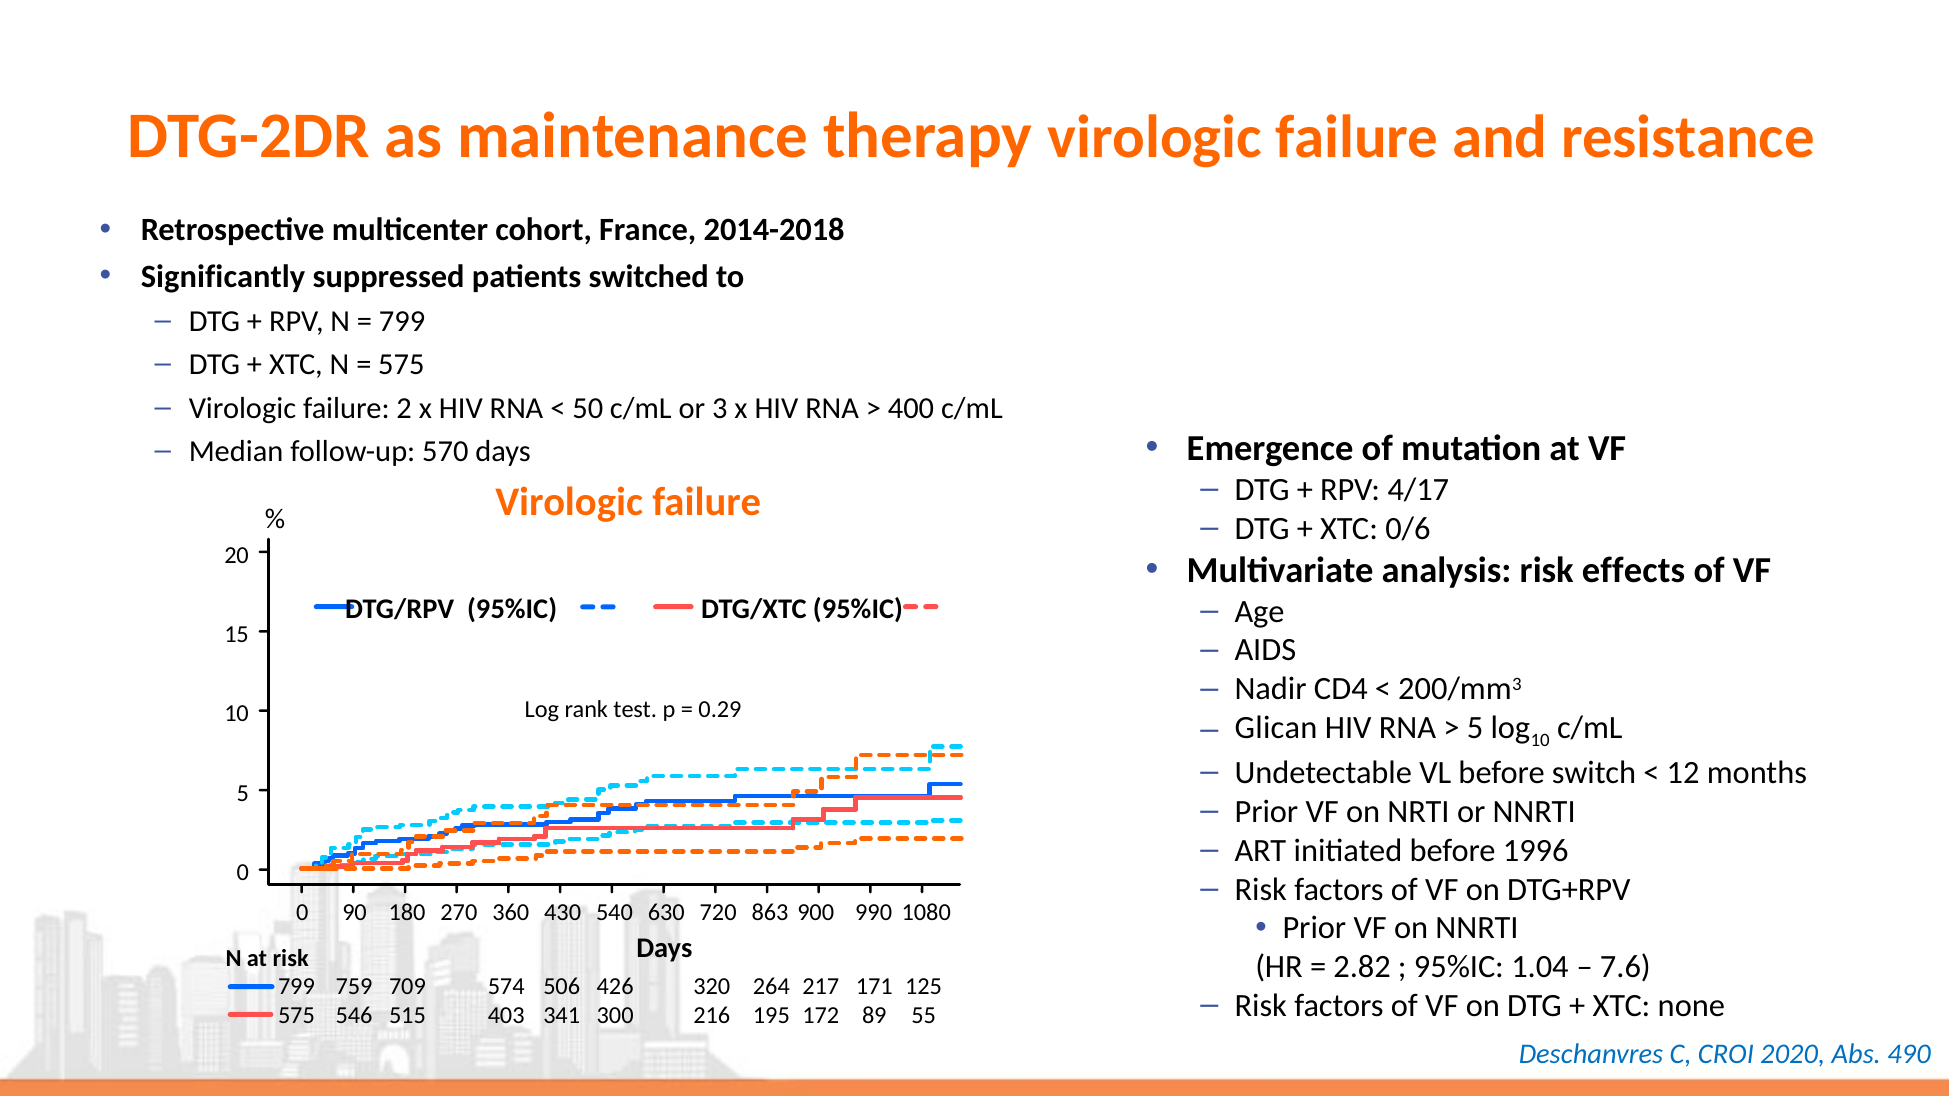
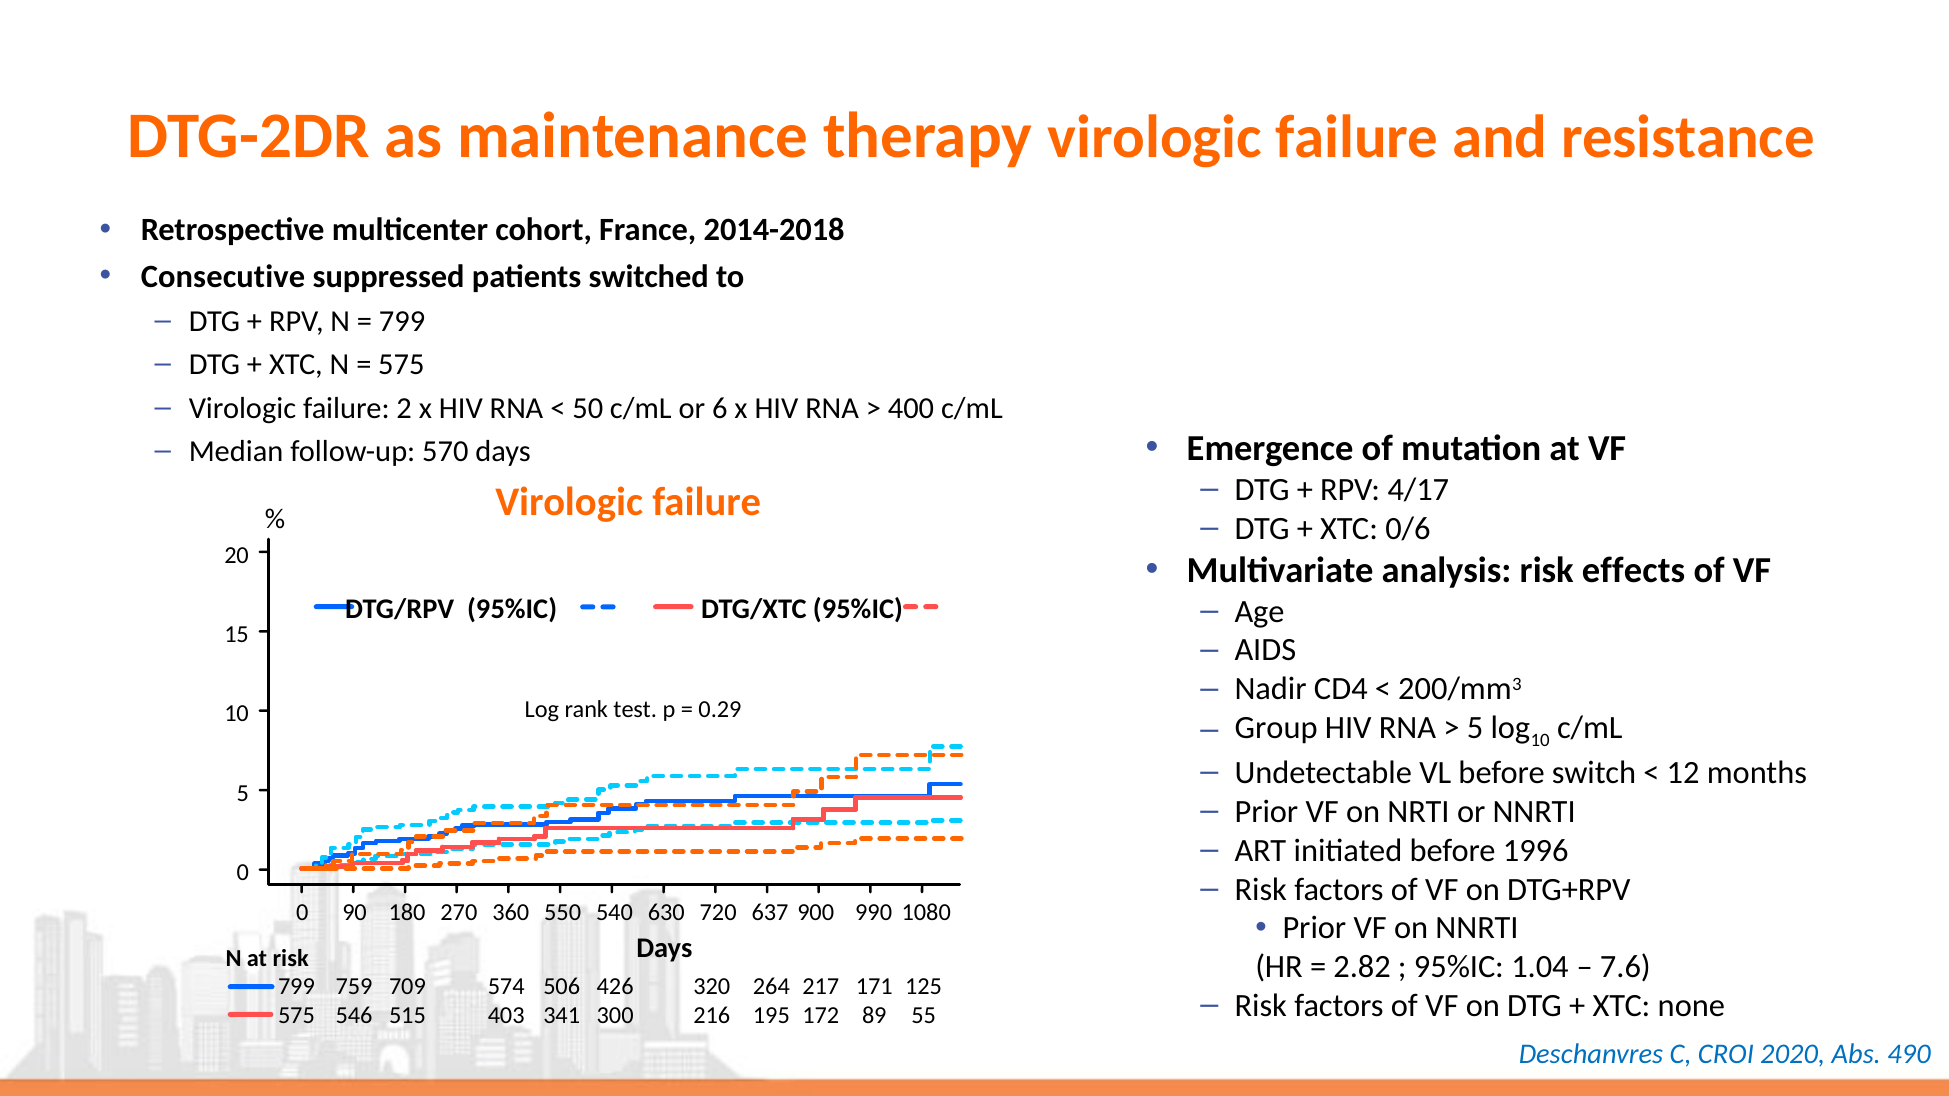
Significantly: Significantly -> Consecutive
3: 3 -> 6
Glican: Glican -> Group
430: 430 -> 550
863: 863 -> 637
